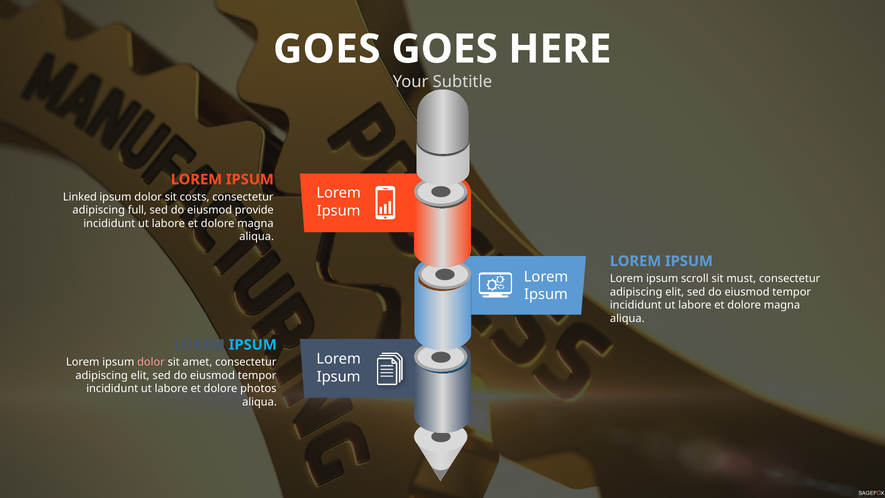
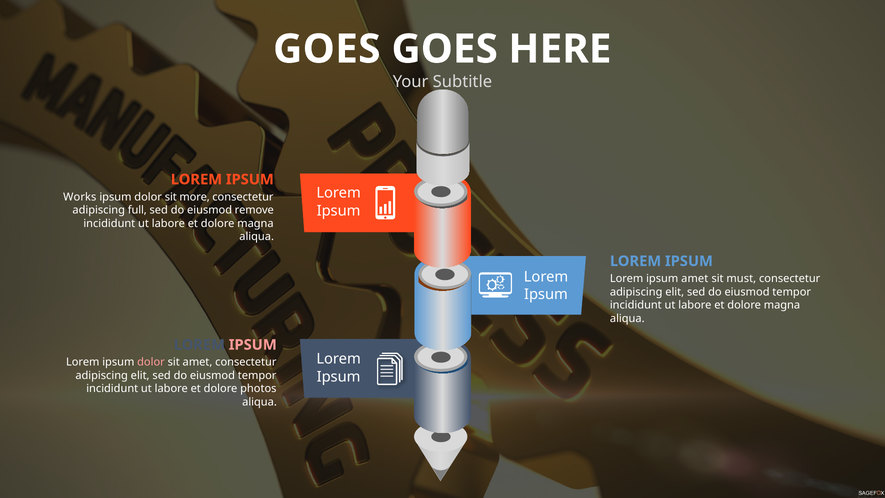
Linked: Linked -> Works
costs: costs -> more
provide: provide -> remove
ipsum scroll: scroll -> amet
IPSUM at (253, 345) colour: light blue -> pink
